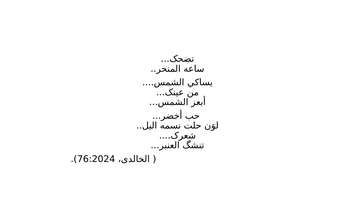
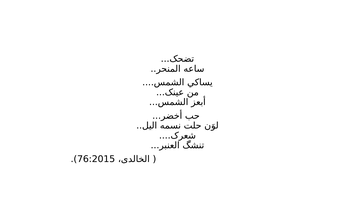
76:2024: 76:2024 -> 76:2015
